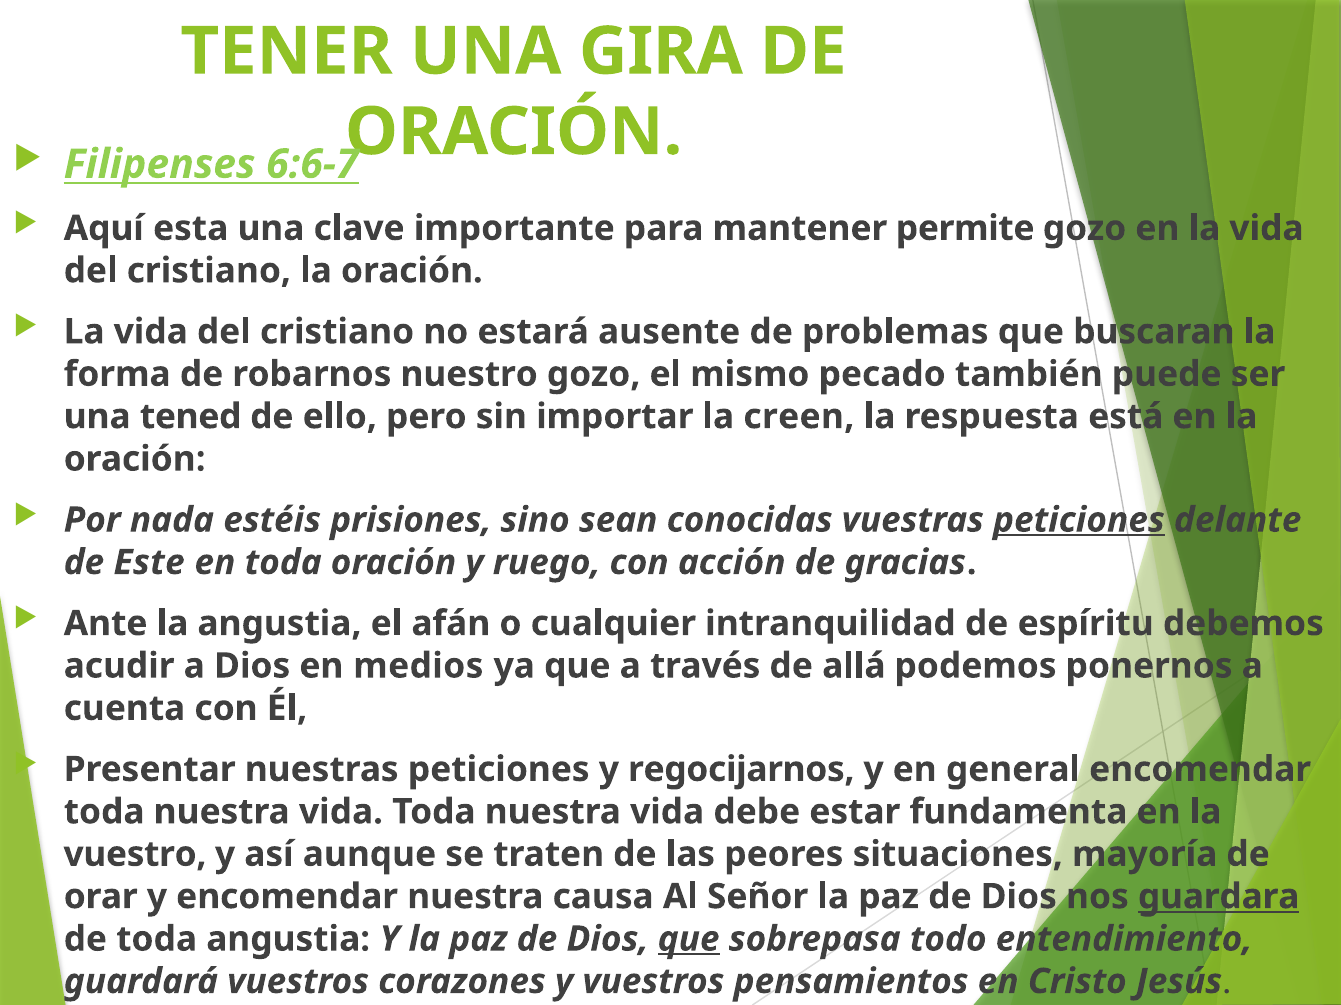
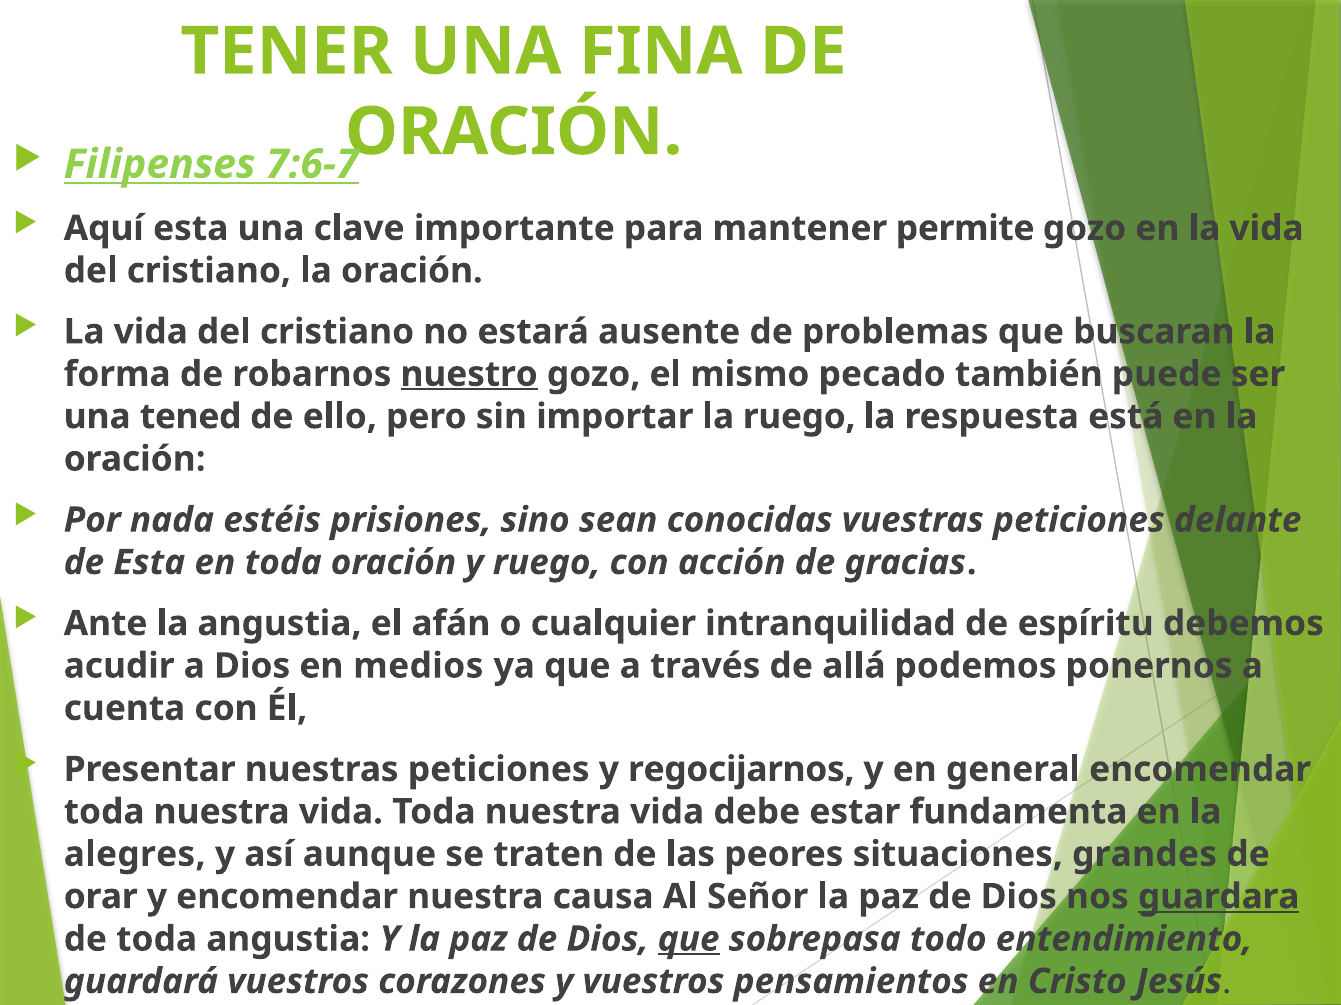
GIRA: GIRA -> FINA
6:6-7: 6:6-7 -> 7:6-7
nuestro underline: none -> present
la creen: creen -> ruego
peticiones at (1079, 520) underline: present -> none
de Este: Este -> Esta
vuestro: vuestro -> alegres
mayoría: mayoría -> grandes
